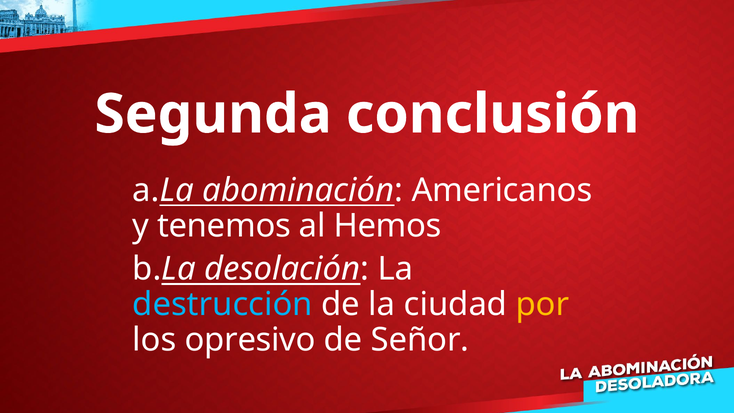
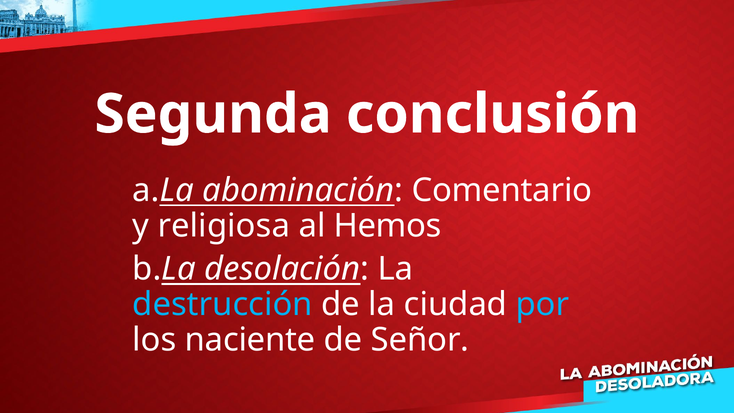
Americanos: Americanos -> Comentario
tenemos: tenemos -> religiosa
por colour: yellow -> light blue
opresivo: opresivo -> naciente
